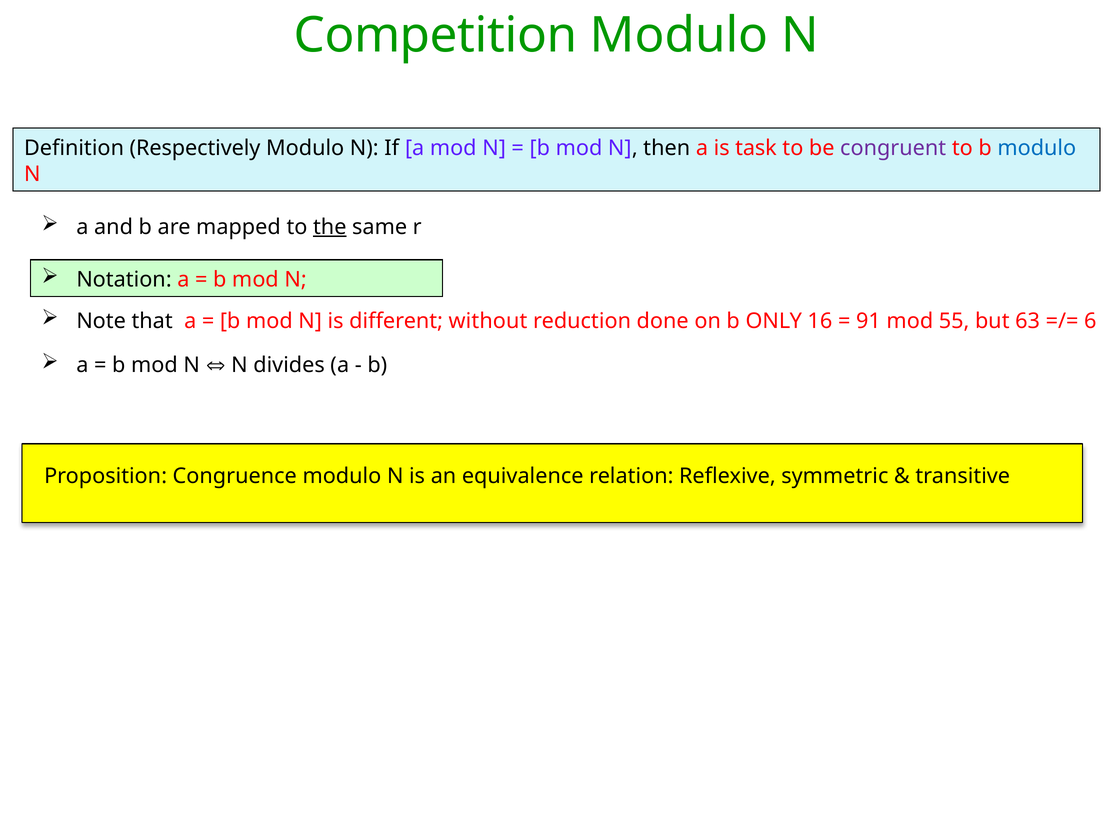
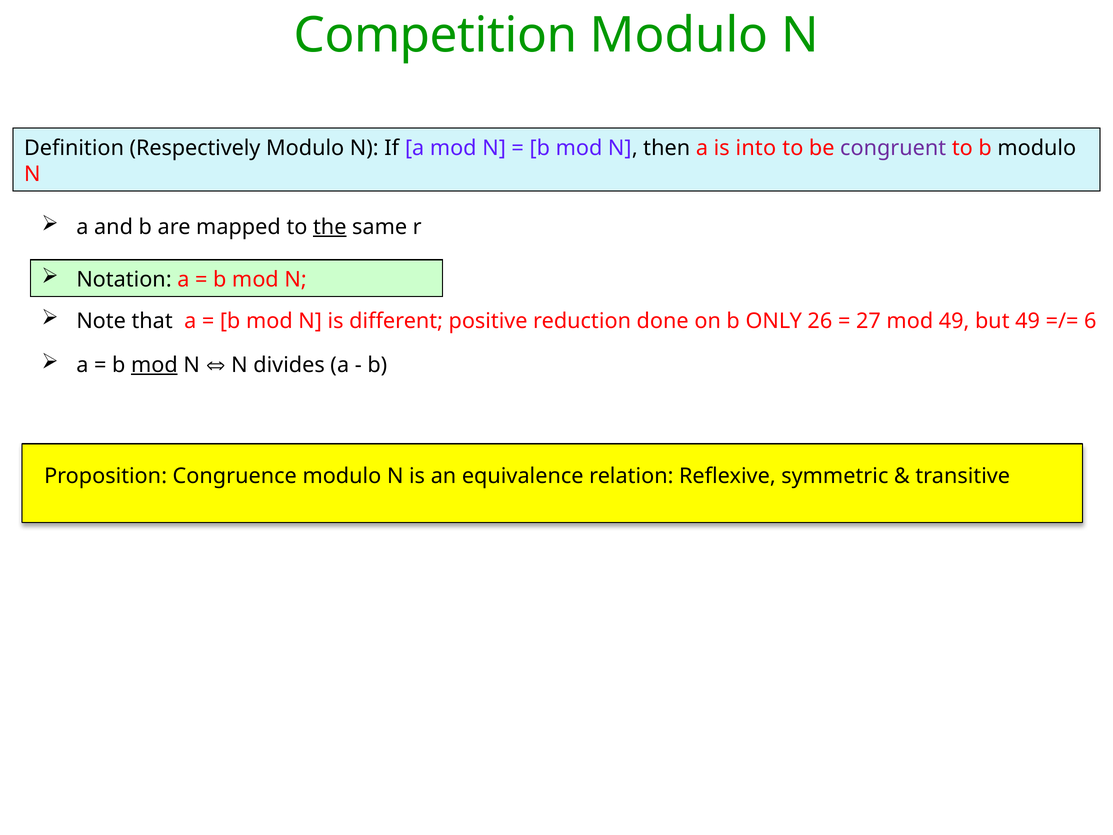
task: task -> into
modulo at (1037, 148) colour: blue -> black
without: without -> positive
16: 16 -> 26
91: 91 -> 27
mod 55: 55 -> 49
but 63: 63 -> 49
mod at (154, 365) underline: none -> present
